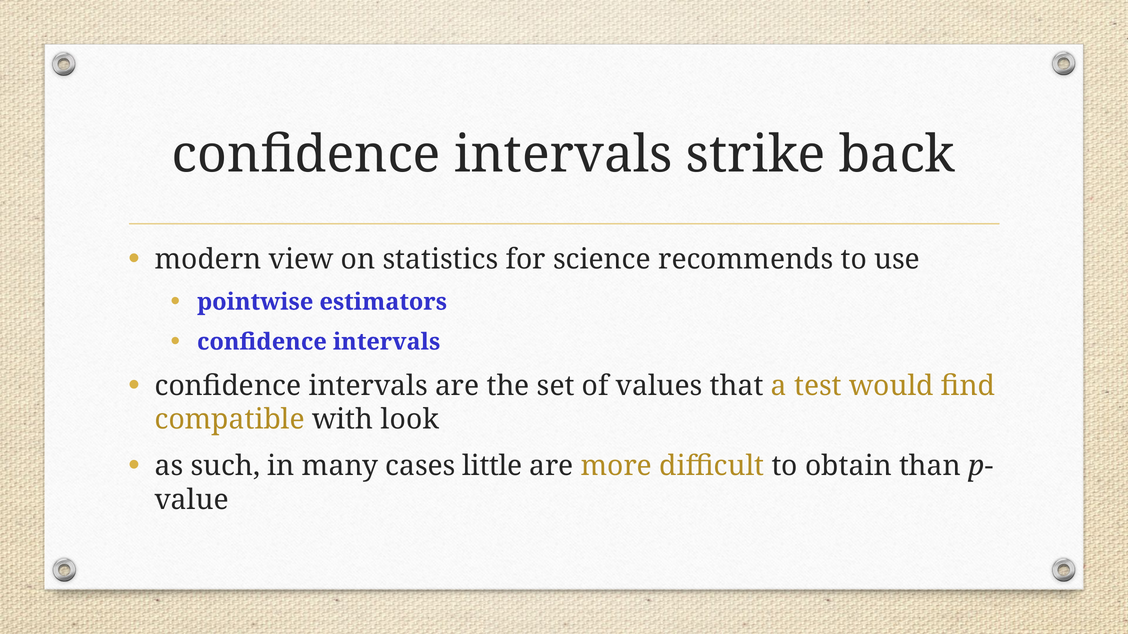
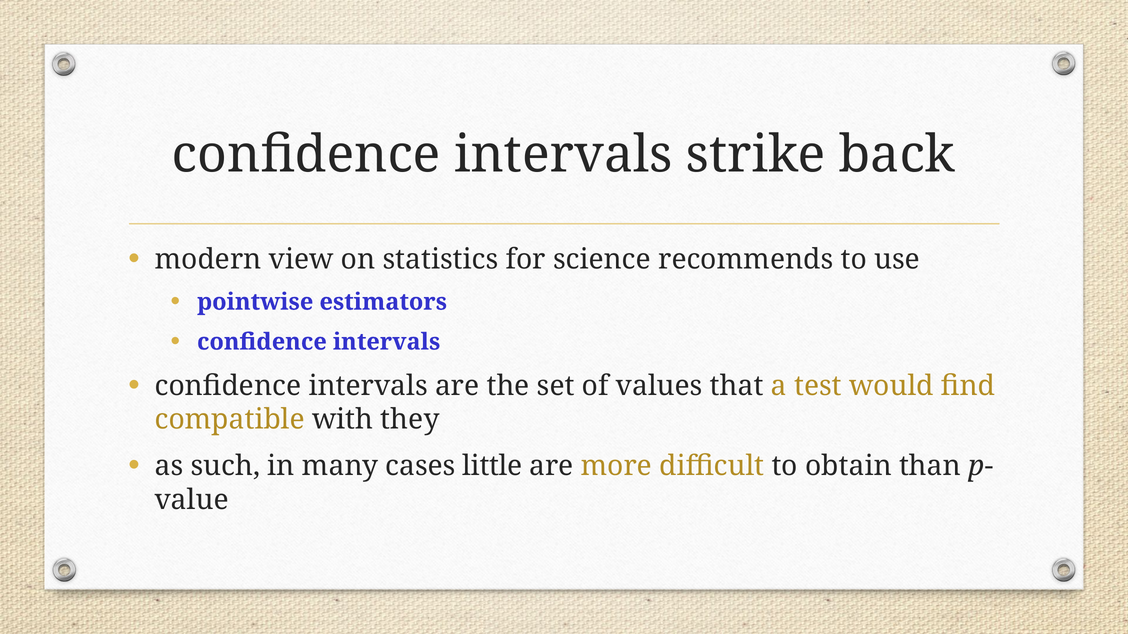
look: look -> they
